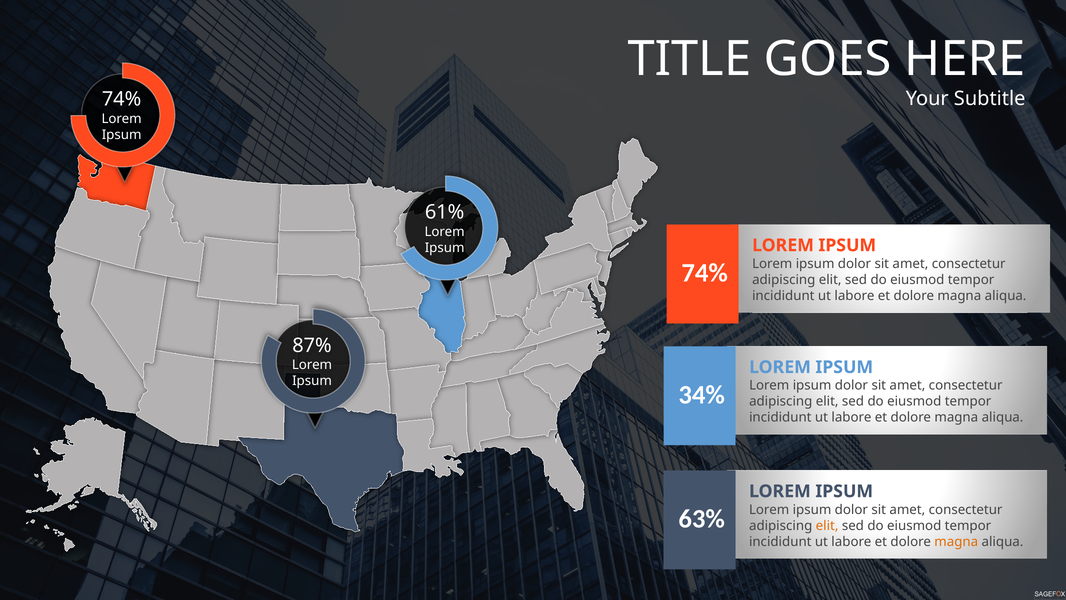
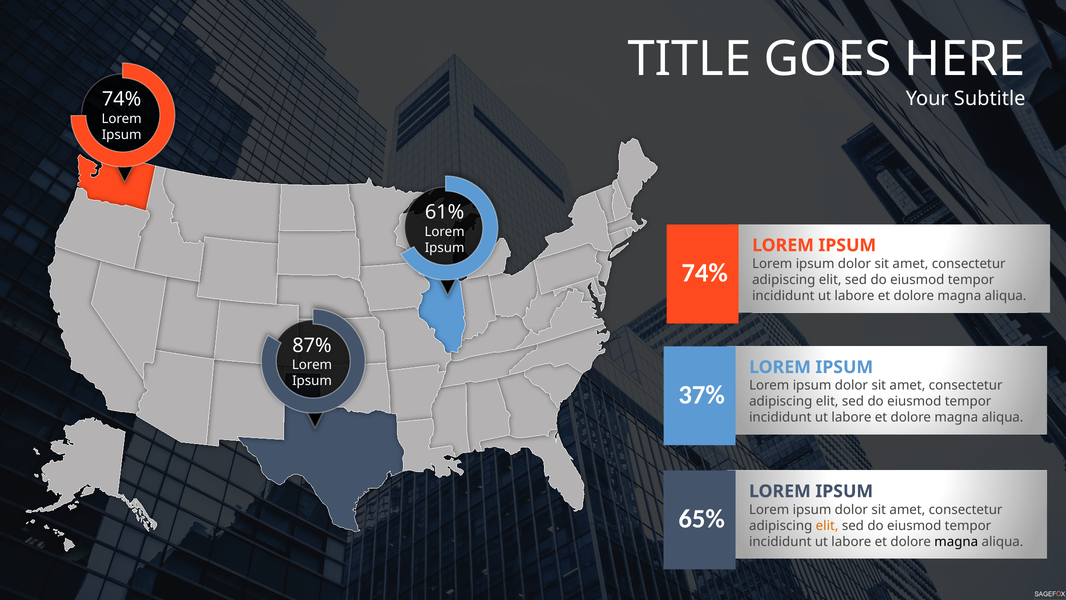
34%: 34% -> 37%
63%: 63% -> 65%
magna at (956, 541) colour: orange -> black
